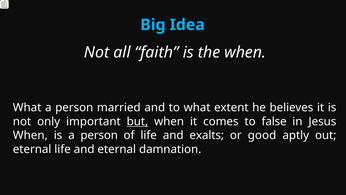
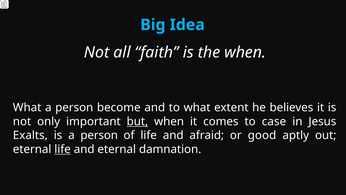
married: married -> become
false: false -> case
When at (30, 135): When -> Exalts
exalts: exalts -> afraid
life at (63, 149) underline: none -> present
